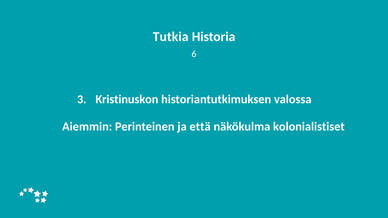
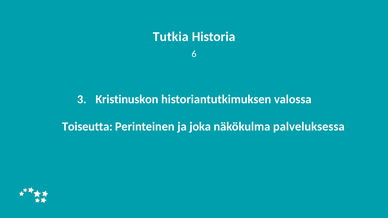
Aiemmin: Aiemmin -> Toiseutta
että: että -> joka
kolonialistiset: kolonialistiset -> palveluksessa
